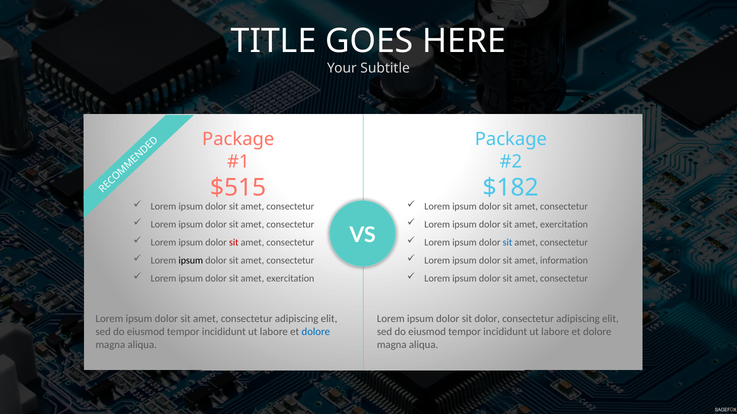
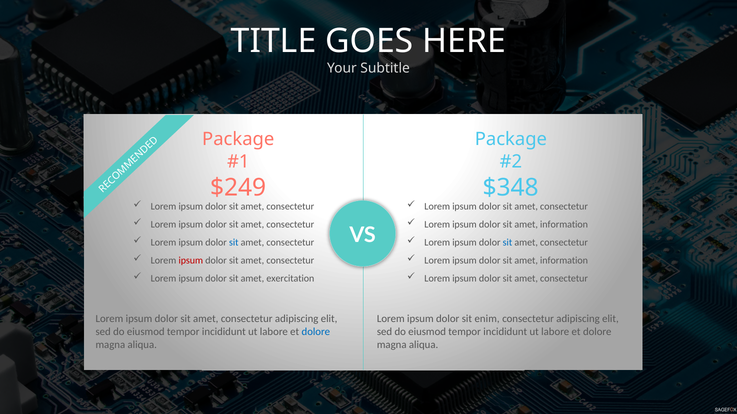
$515: $515 -> $249
$182: $182 -> $348
exercitation at (564, 225): exercitation -> information
sit at (234, 243) colour: red -> blue
ipsum at (191, 261) colour: black -> red
sit dolor: dolor -> enim
